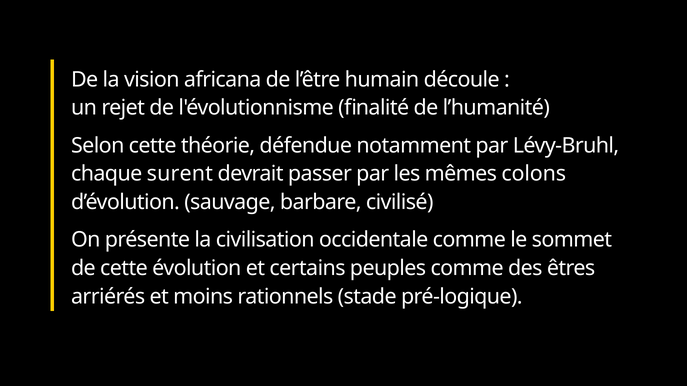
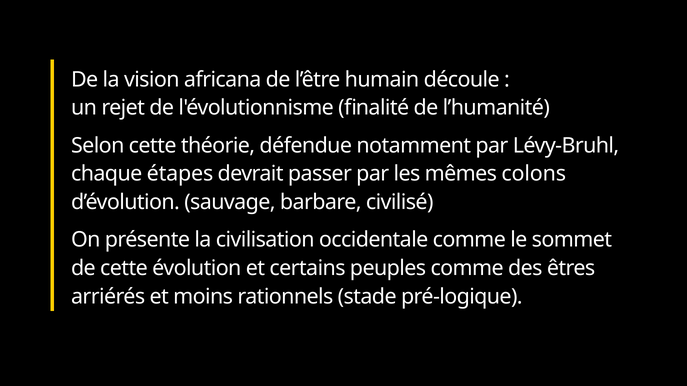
surent: surent -> étapes
